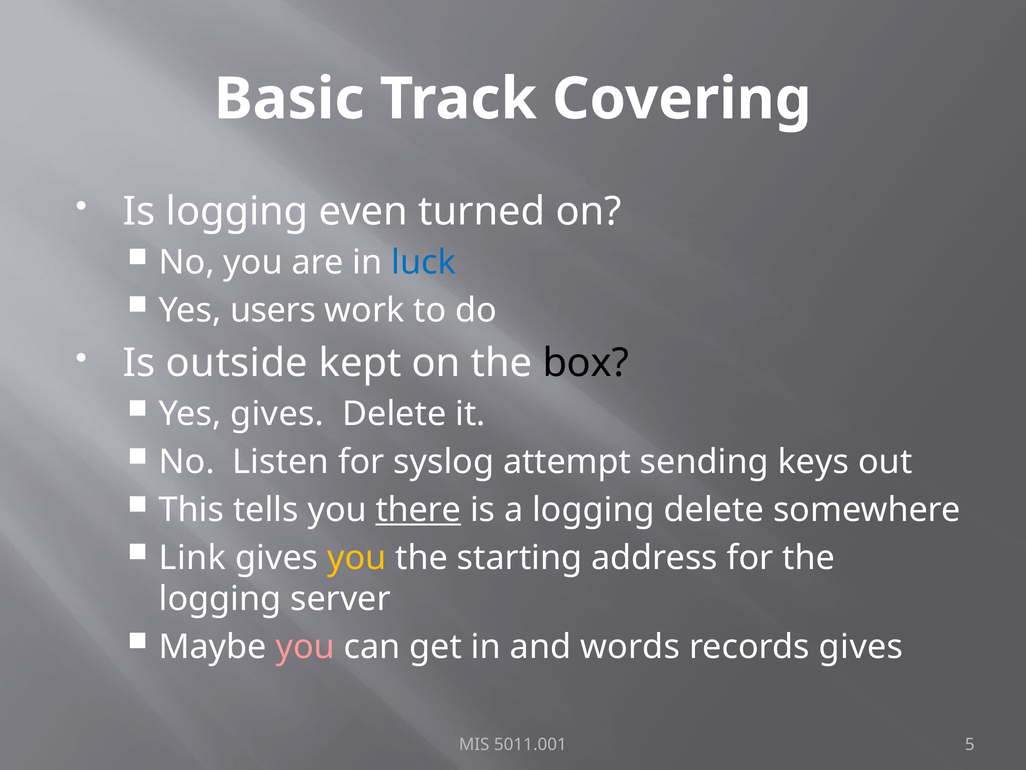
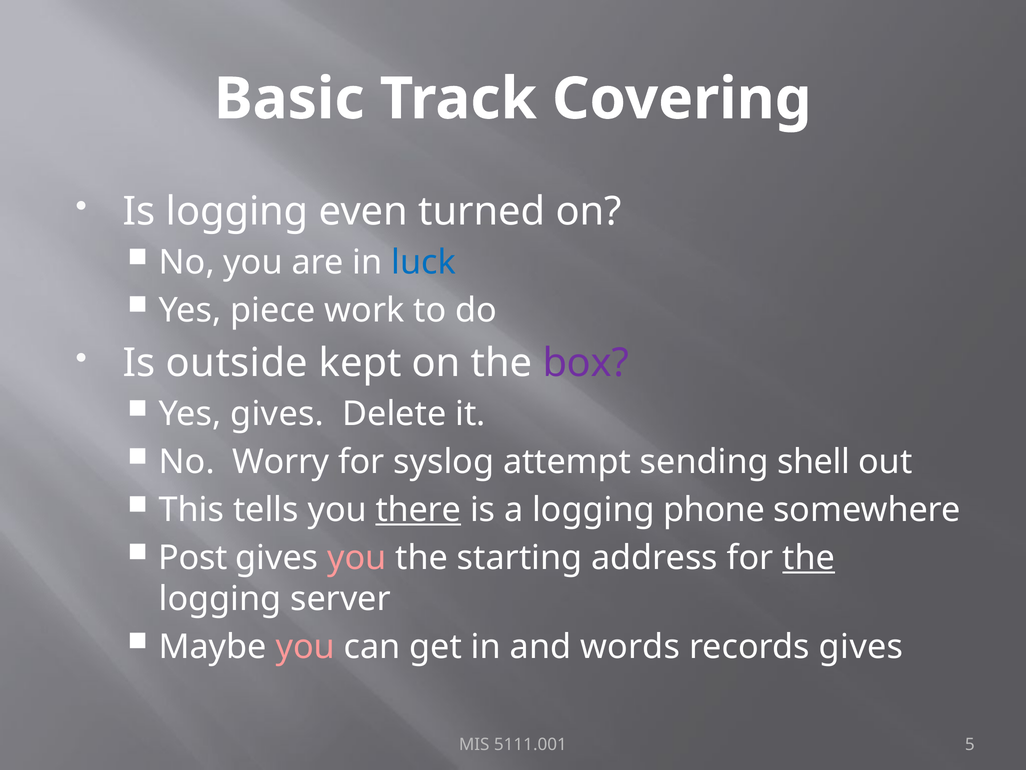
users: users -> piece
box colour: black -> purple
Listen: Listen -> Worry
keys: keys -> shell
logging delete: delete -> phone
Link: Link -> Post
you at (357, 557) colour: yellow -> pink
the at (809, 557) underline: none -> present
5011.001: 5011.001 -> 5111.001
